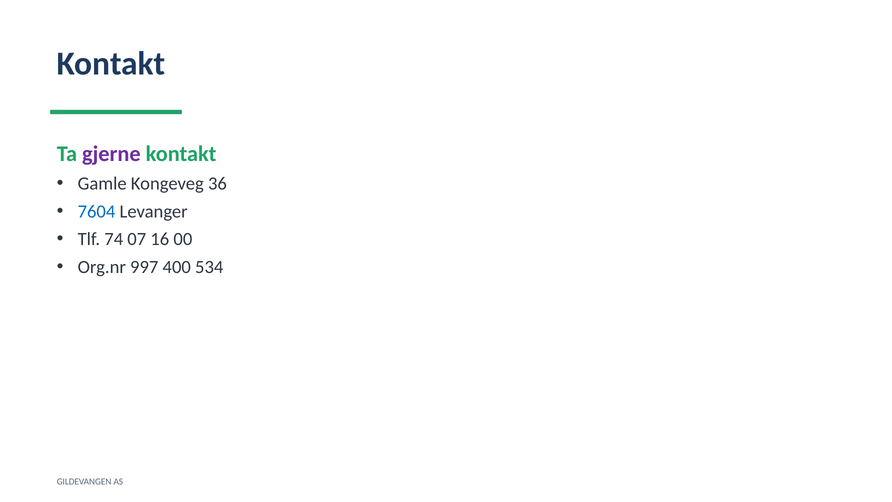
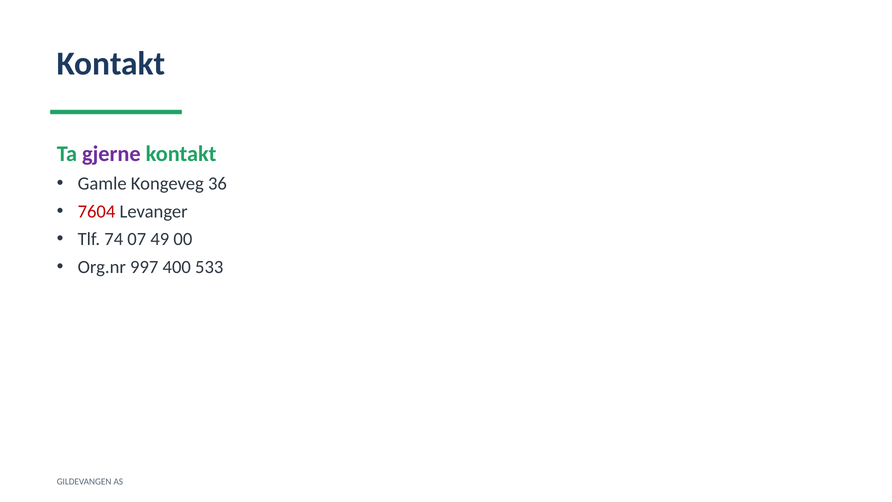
7604 colour: blue -> red
16: 16 -> 49
534: 534 -> 533
